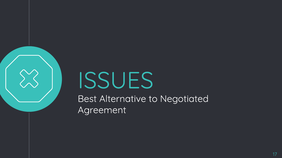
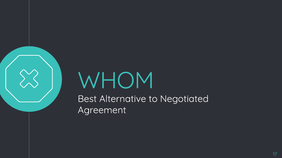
ISSUES: ISSUES -> WHOM
